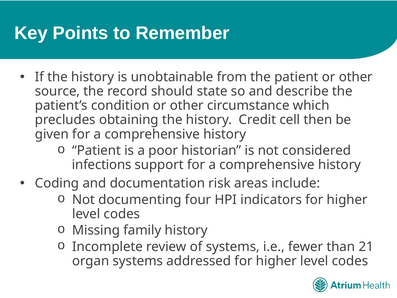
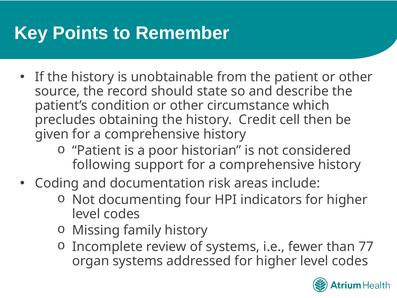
infections: infections -> following
21: 21 -> 77
